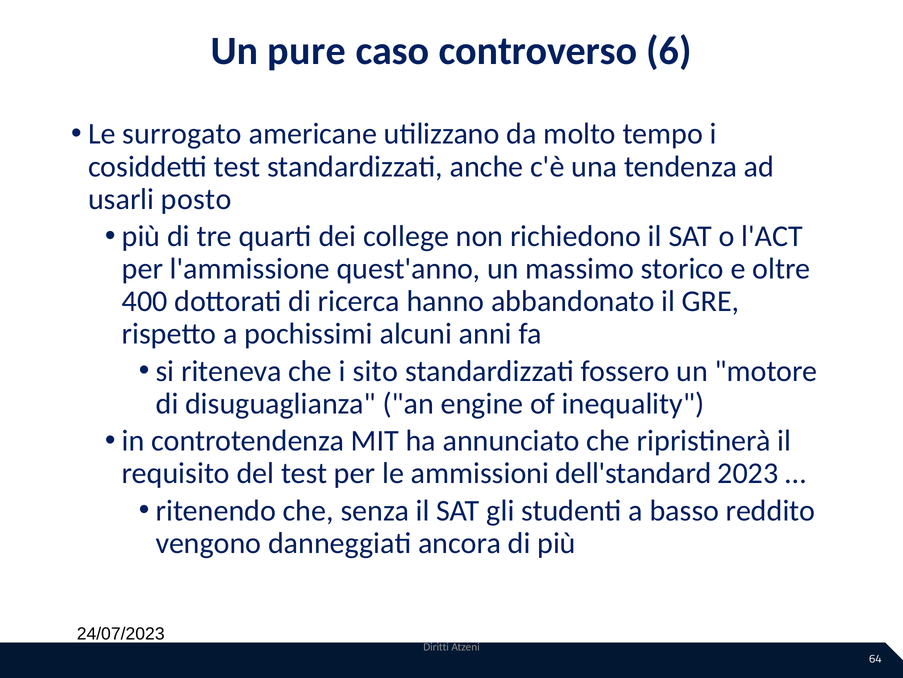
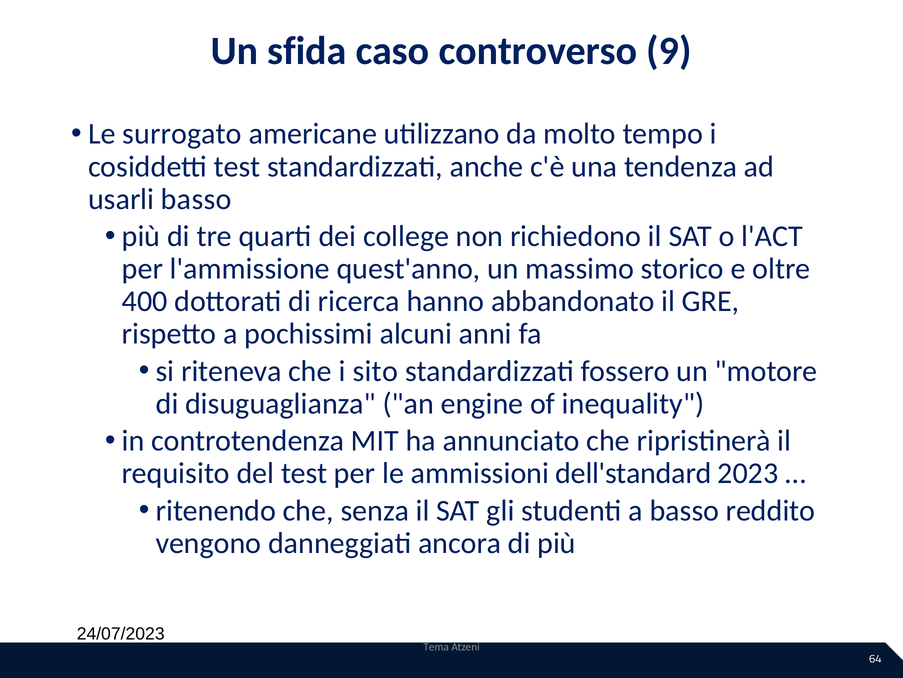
pure: pure -> sfida
6: 6 -> 9
usarli posto: posto -> basso
Diritti: Diritti -> Tema
